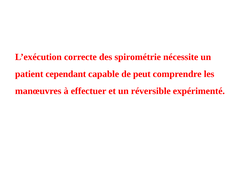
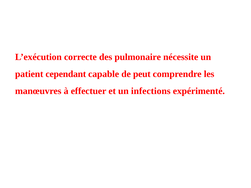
spirométrie: spirométrie -> pulmonaire
réversible: réversible -> infections
